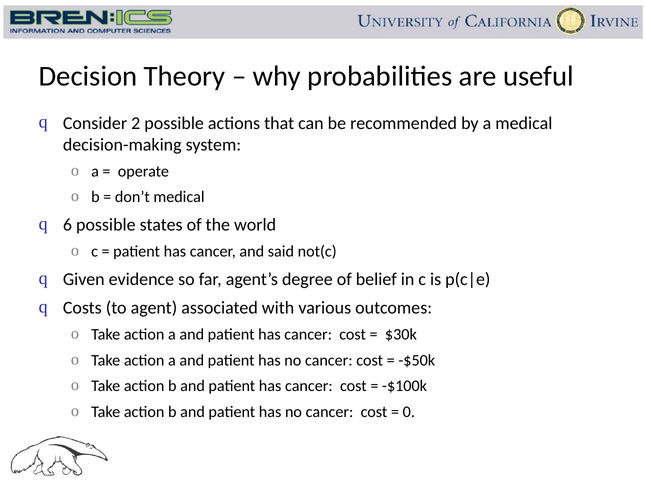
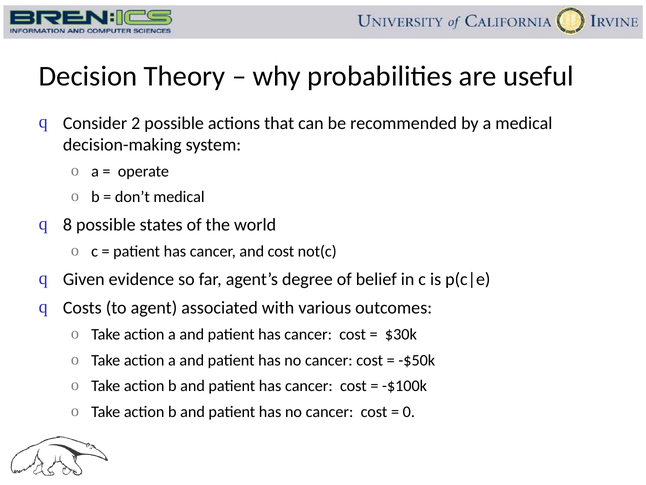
6: 6 -> 8
and said: said -> cost
